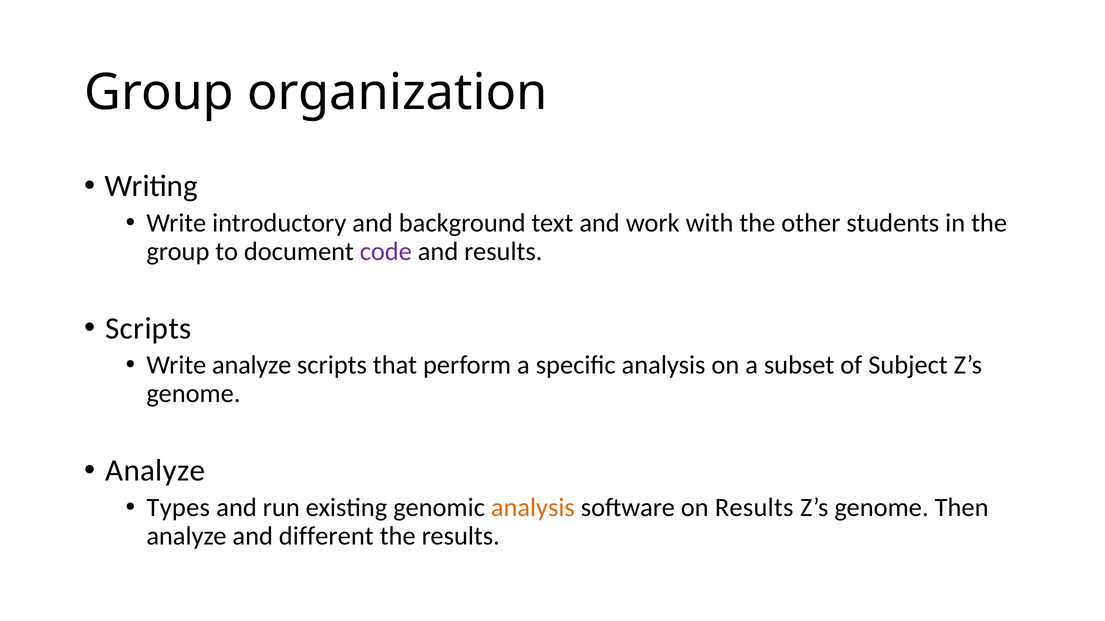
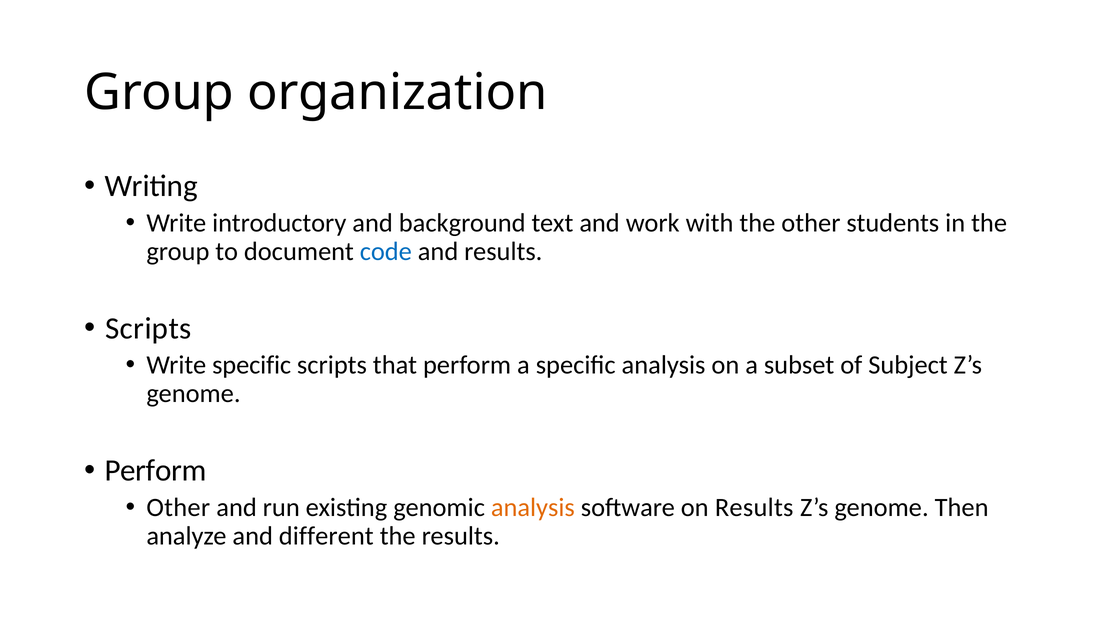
code colour: purple -> blue
Write analyze: analyze -> specific
Analyze at (155, 471): Analyze -> Perform
Types at (178, 508): Types -> Other
